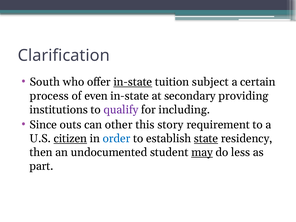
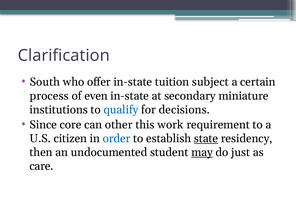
in-state at (133, 82) underline: present -> none
providing: providing -> miniature
qualify colour: purple -> blue
including: including -> decisions
outs: outs -> core
story: story -> work
citizen underline: present -> none
less: less -> just
part: part -> care
